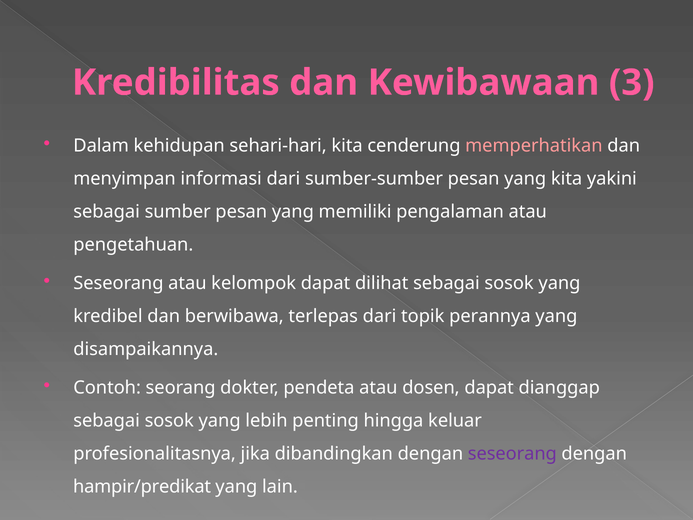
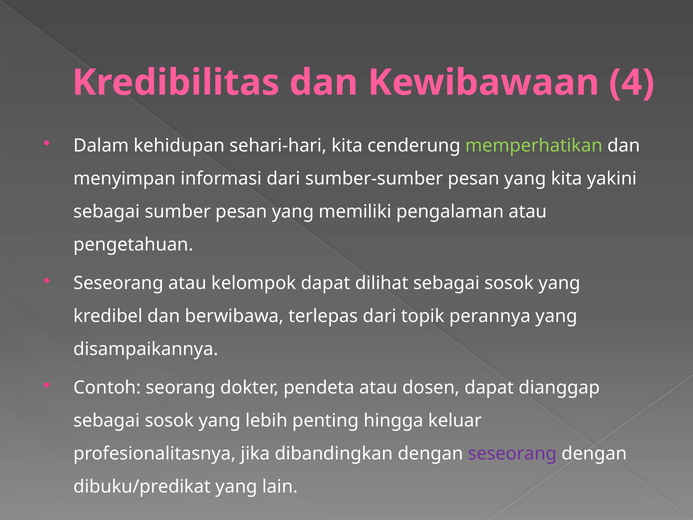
3: 3 -> 4
memperhatikan colour: pink -> light green
hampir/predikat: hampir/predikat -> dibuku/predikat
